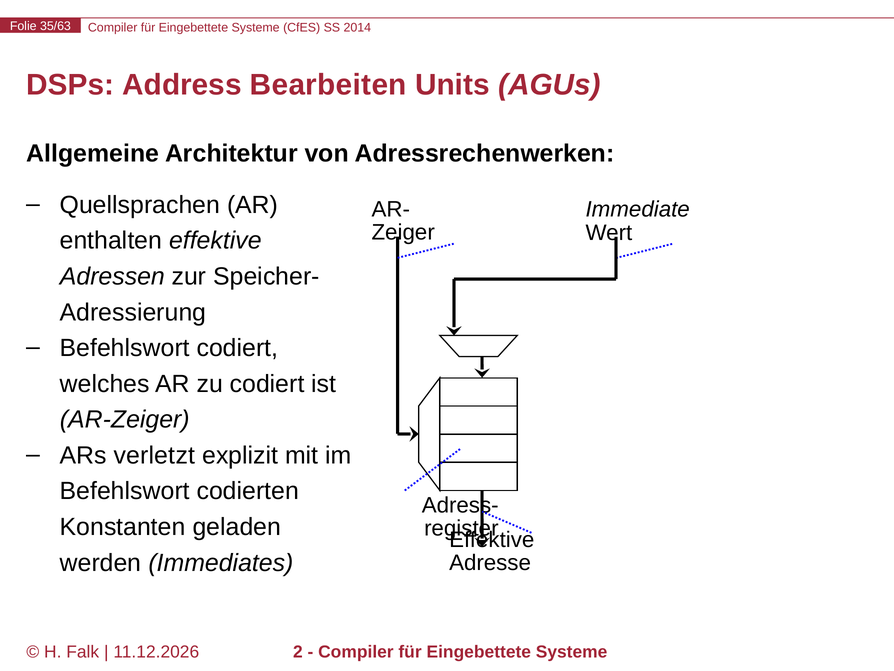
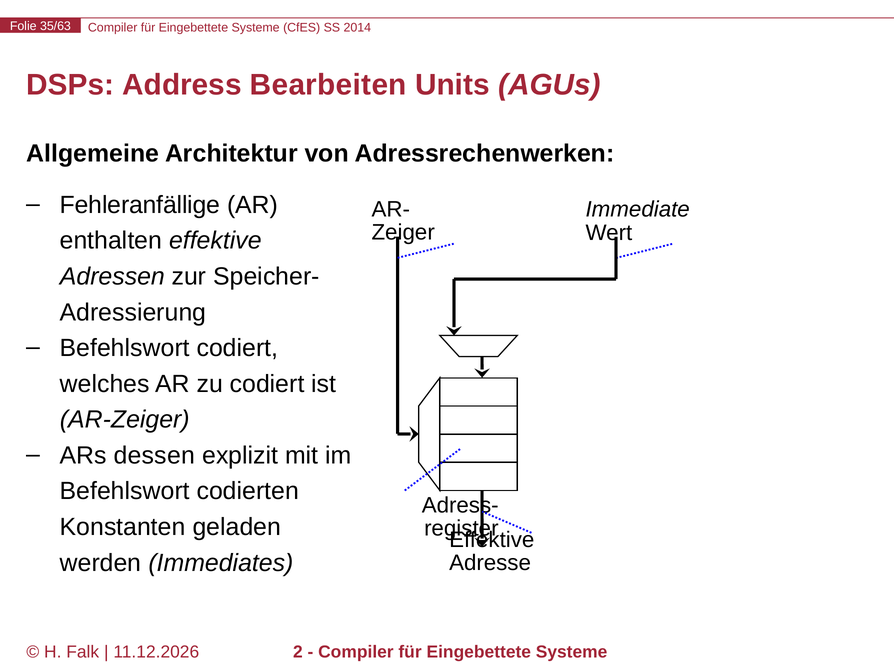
Quellsprachen: Quellsprachen -> Fehleranfällige
verletzt: verletzt -> dessen
